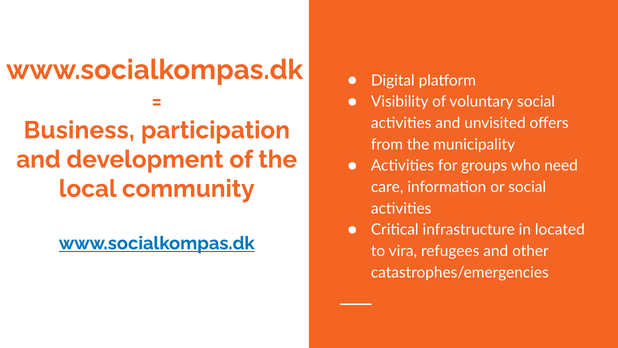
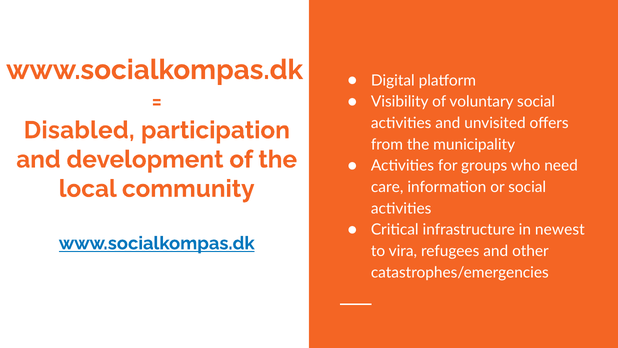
Business: Business -> Disabled
located: located -> newest
